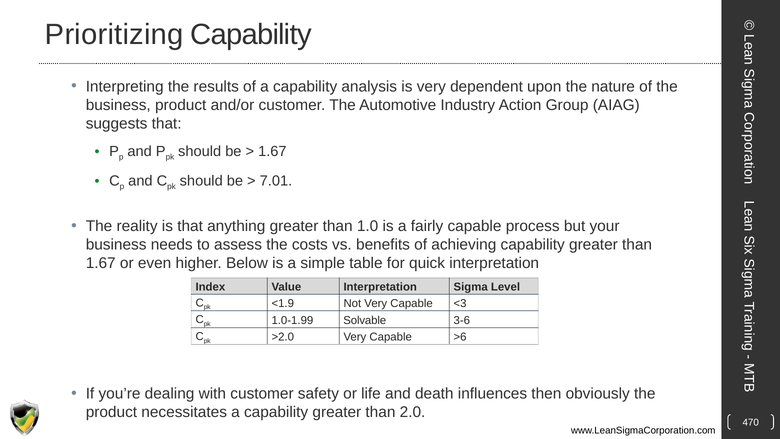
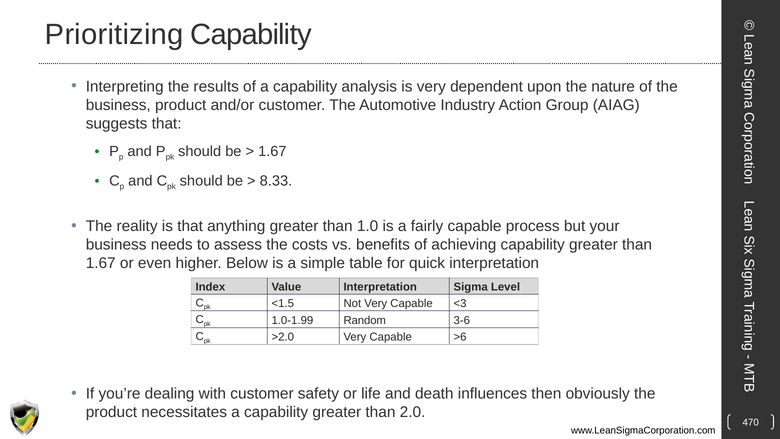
7.01: 7.01 -> 8.33
<1.9: <1.9 -> <1.5
Solvable: Solvable -> Random
